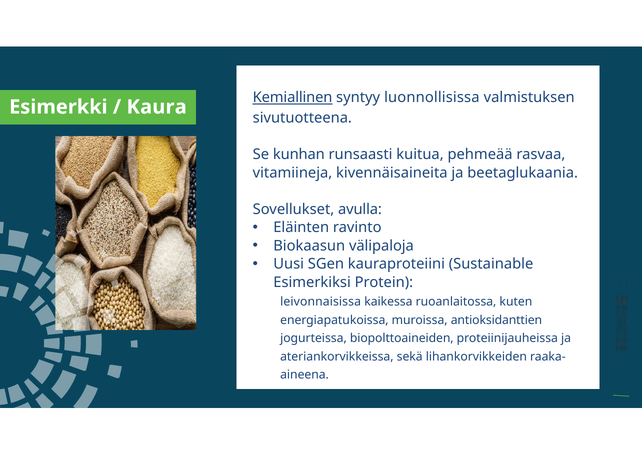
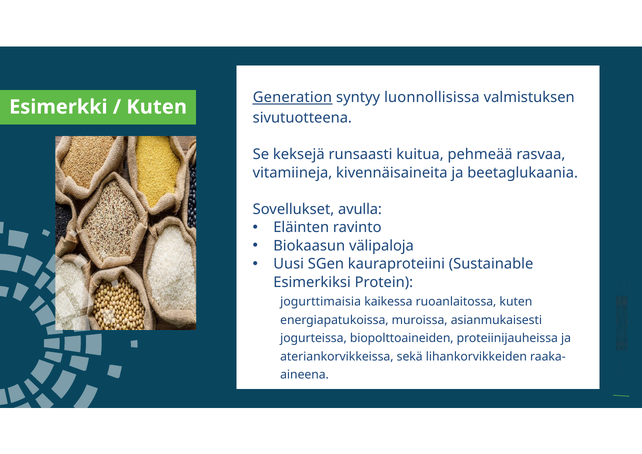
Kemiallinen: Kemiallinen -> Generation
Kaura at (157, 107): Kaura -> Kuten
kunhan: kunhan -> keksejä
leivonnaisissa: leivonnaisissa -> jogurttimaisia
antioksidanttien: antioksidanttien -> asianmukaisesti
